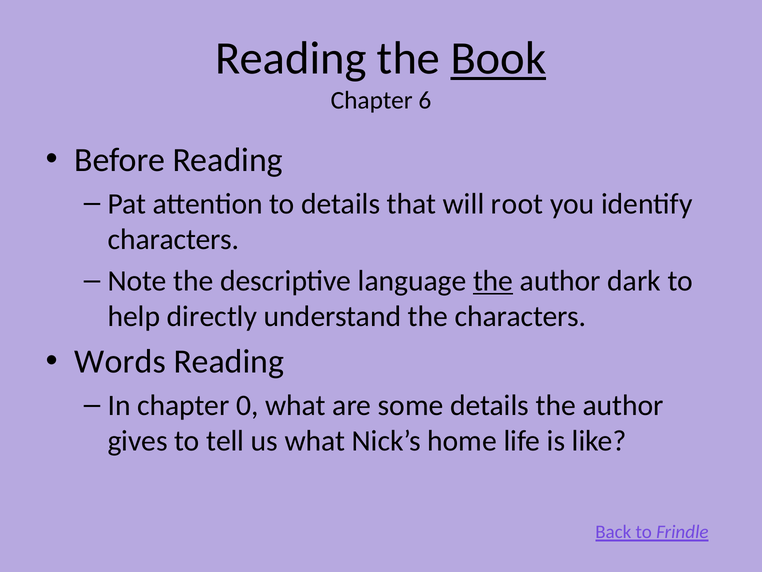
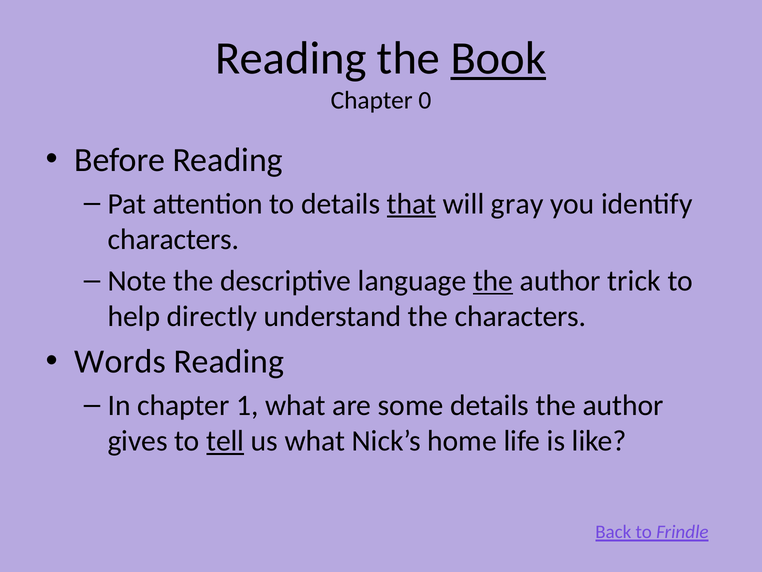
6: 6 -> 0
that underline: none -> present
root: root -> gray
dark: dark -> trick
0: 0 -> 1
tell underline: none -> present
